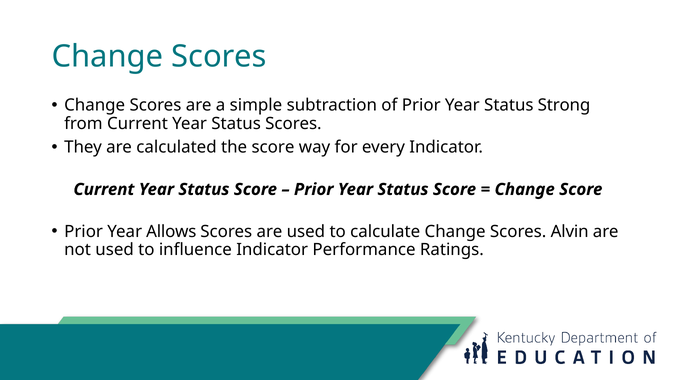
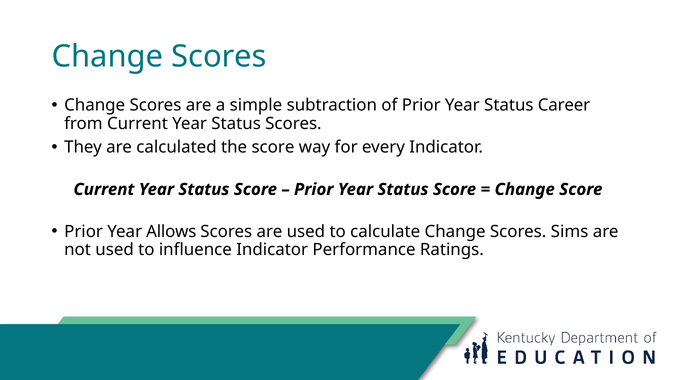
Strong: Strong -> Career
Alvin: Alvin -> Sims
